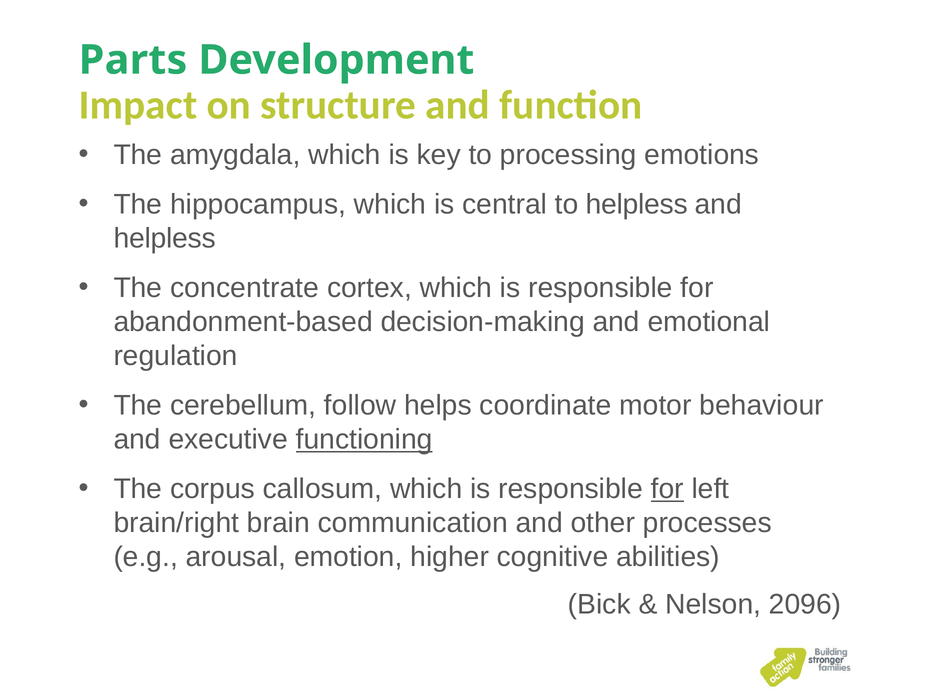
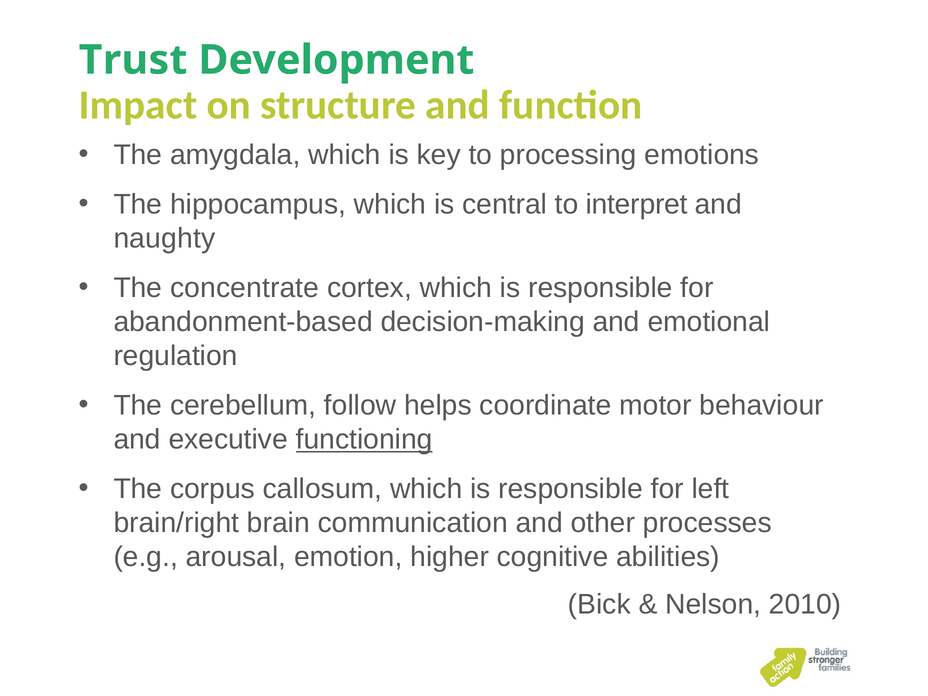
Parts: Parts -> Trust
to helpless: helpless -> interpret
helpless at (165, 239): helpless -> naughty
for at (667, 489) underline: present -> none
2096: 2096 -> 2010
